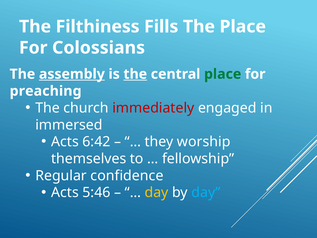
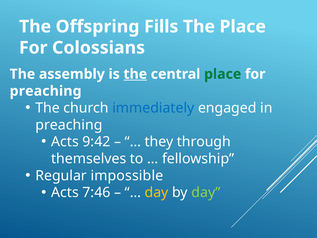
Filthiness: Filthiness -> Offspring
assembly underline: present -> none
immediately colour: red -> blue
immersed at (69, 125): immersed -> preaching
6:42: 6:42 -> 9:42
worship: worship -> through
confidence: confidence -> impossible
5:46: 5:46 -> 7:46
day at (206, 192) colour: light blue -> light green
